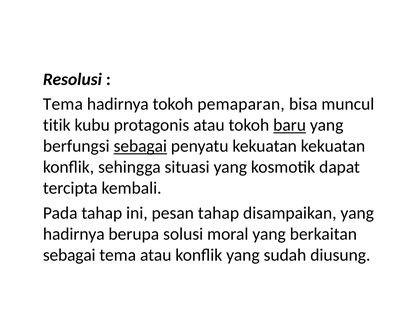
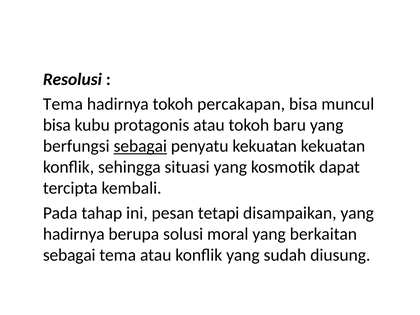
pemaparan: pemaparan -> percakapan
titik at (57, 125): titik -> bisa
baru underline: present -> none
pesan tahap: tahap -> tetapi
